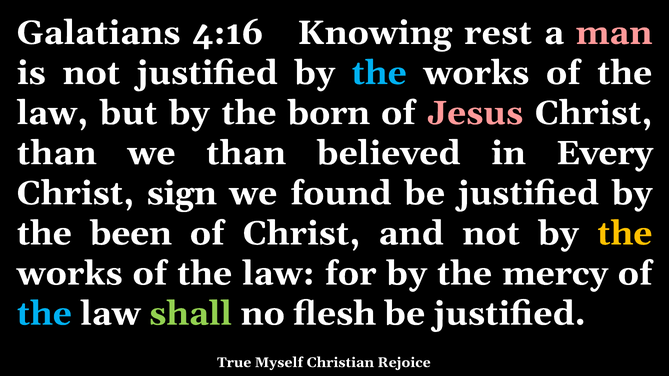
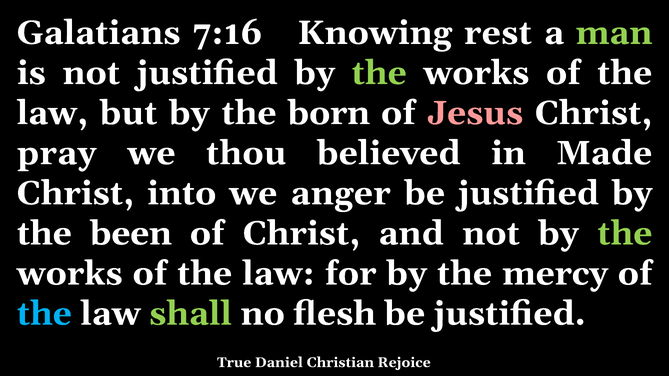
4:16: 4:16 -> 7:16
man colour: pink -> light green
the at (379, 73) colour: light blue -> light green
than at (57, 153): than -> pray
we than: than -> thou
Every: Every -> Made
sign: sign -> into
found: found -> anger
the at (625, 234) colour: yellow -> light green
Myself: Myself -> Daniel
